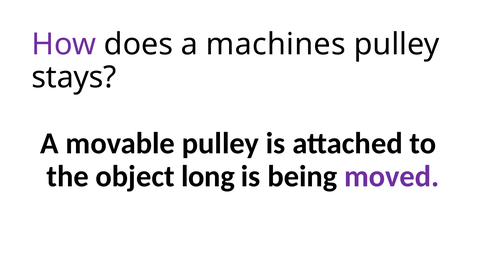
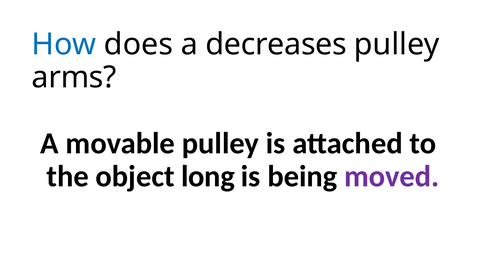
How colour: purple -> blue
machines: machines -> decreases
stays: stays -> arms
